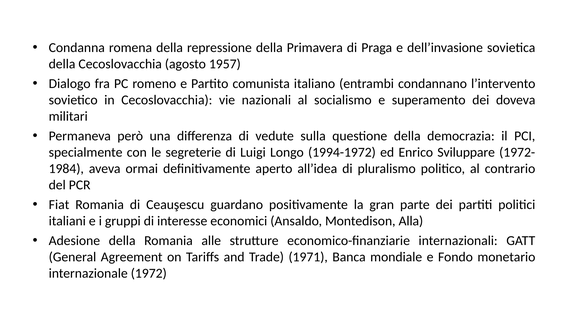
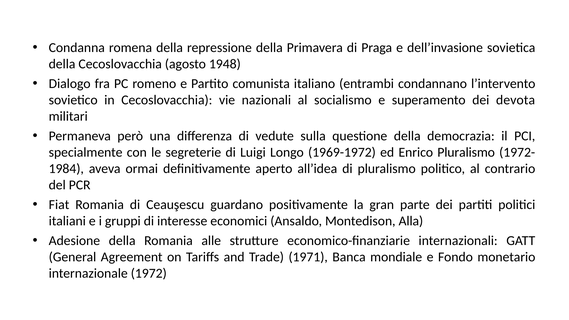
1957: 1957 -> 1948
doveva: doveva -> devota
1994-1972: 1994-1972 -> 1969-1972
Enrico Sviluppare: Sviluppare -> Pluralismo
